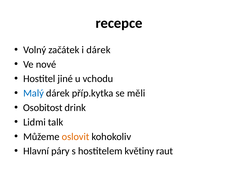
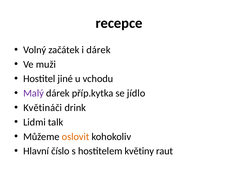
nové: nové -> muži
Malý colour: blue -> purple
měli: měli -> jídlo
Osobitost: Osobitost -> Květináči
páry: páry -> číslo
